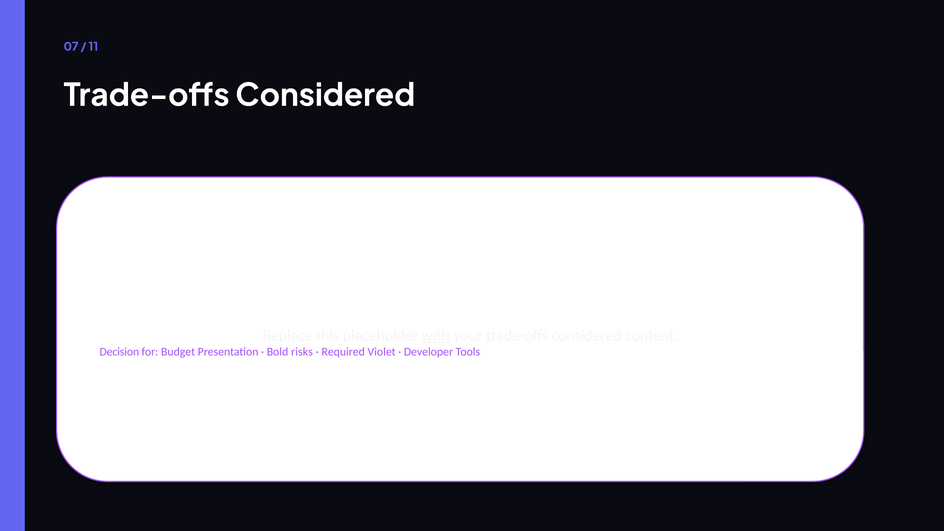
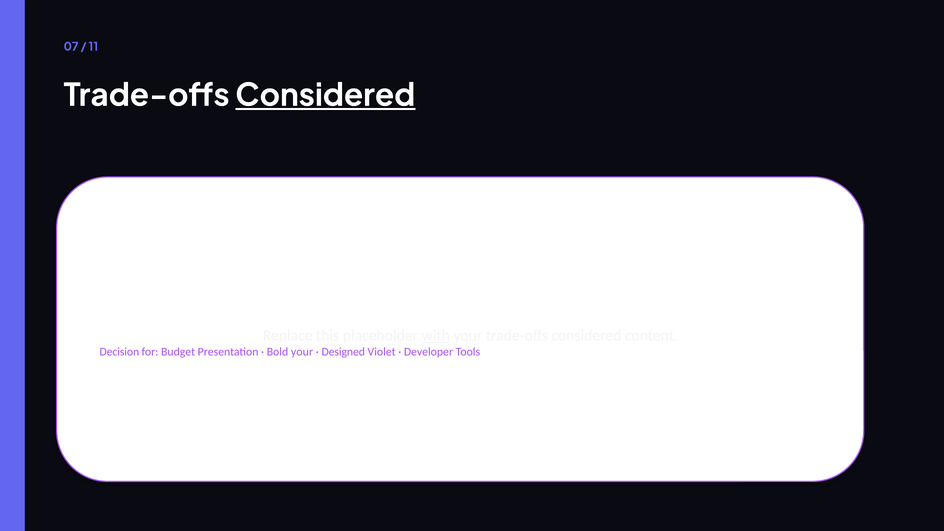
Considered at (325, 95) underline: none -> present
Bold risks: risks -> your
Required: Required -> Designed
